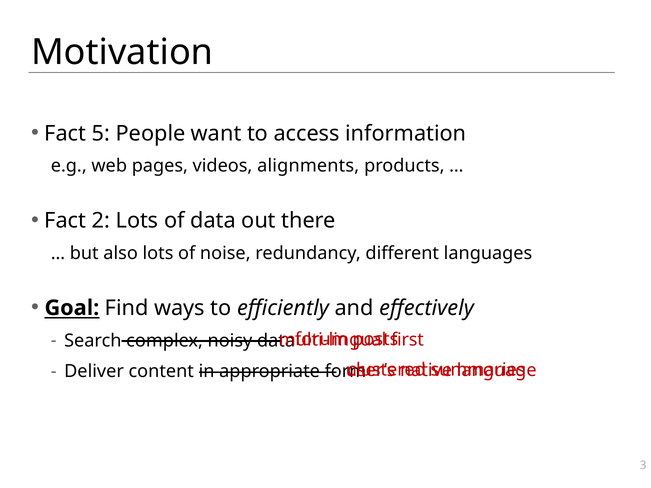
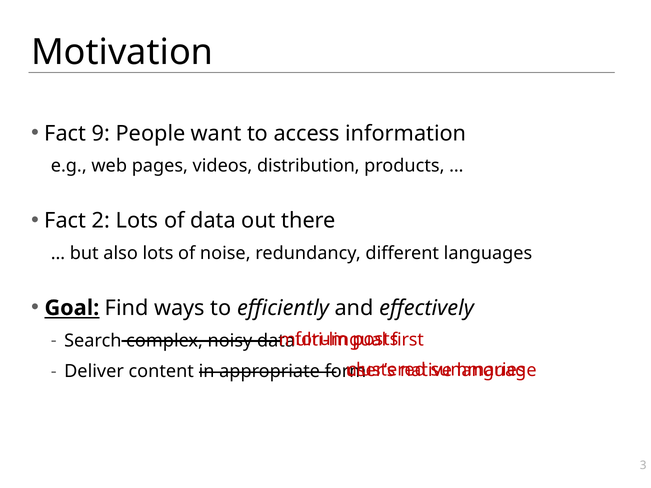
5: 5 -> 9
alignments: alignments -> distribution
